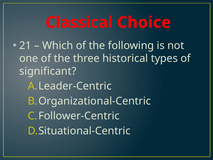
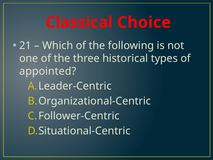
significant: significant -> appointed
